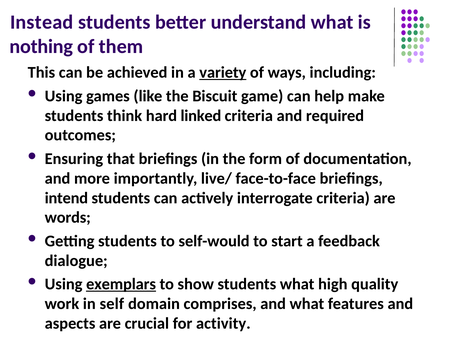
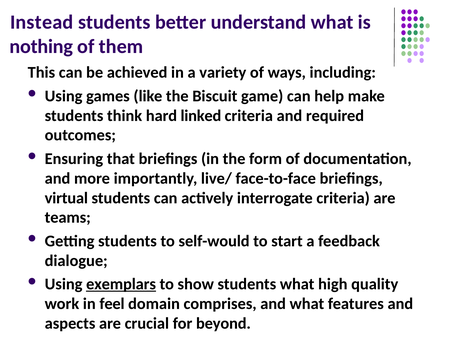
variety underline: present -> none
intend: intend -> virtual
words: words -> teams
self: self -> feel
activity: activity -> beyond
